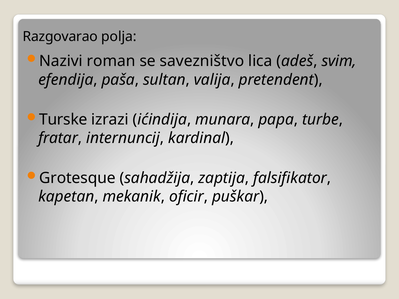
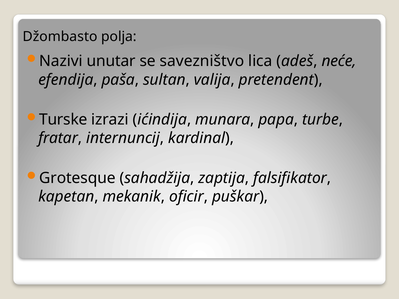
Razgovarao: Razgovarao -> Džombasto
roman: roman -> unutar
svim: svim -> neće
